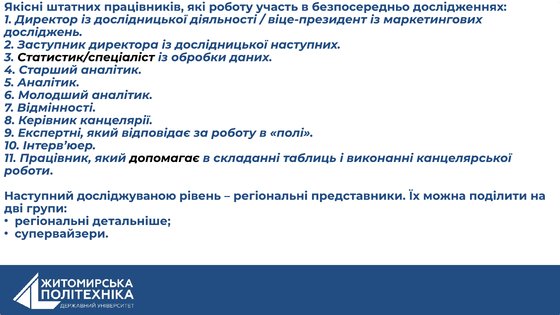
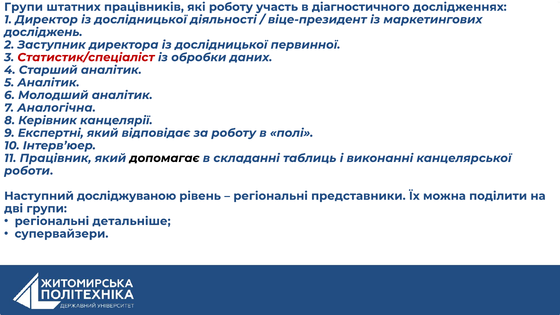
Якісні at (24, 7): Якісні -> Групи
безпосередньо: безпосередньо -> діагностичного
наступних: наступних -> первинної
Статистик/спеціаліст colour: black -> red
Відмінності: Відмінності -> Аналогічна
